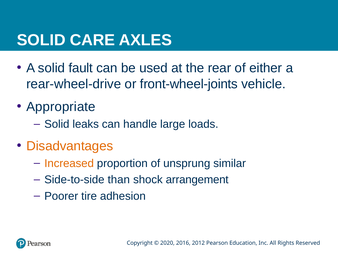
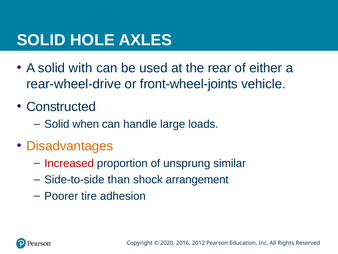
CARE: CARE -> HOLE
fault: fault -> with
Appropriate: Appropriate -> Constructed
leaks: leaks -> when
Increased colour: orange -> red
